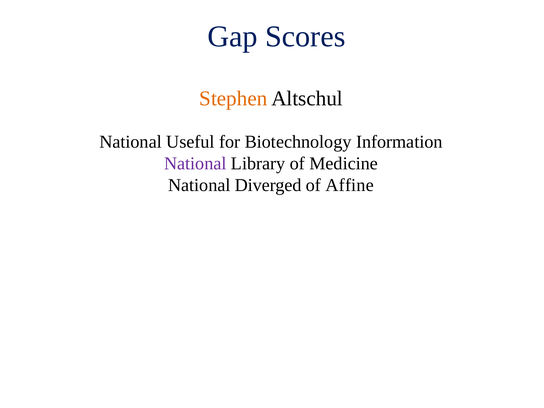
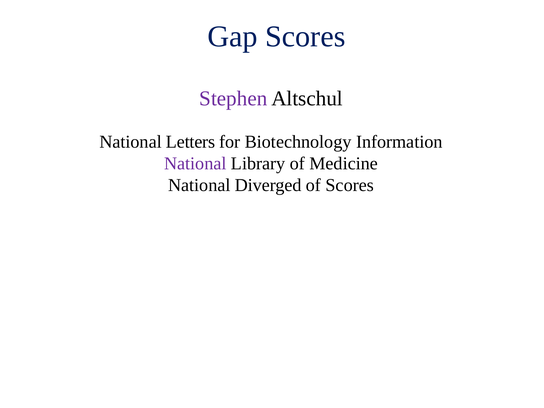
Stephen colour: orange -> purple
Useful: Useful -> Letters
of Affine: Affine -> Scores
